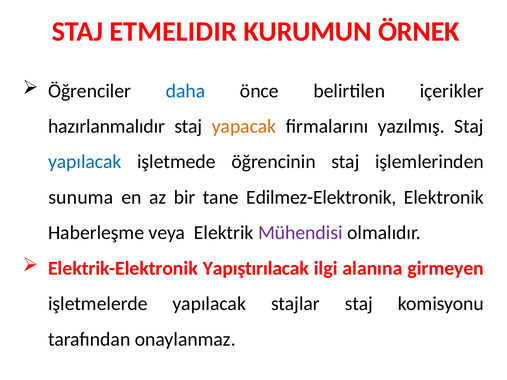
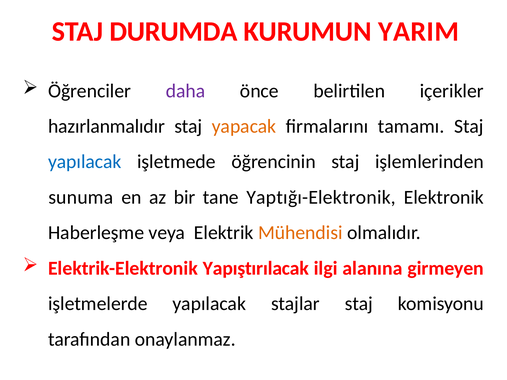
ETMELIDIR: ETMELIDIR -> DURUMDA
ÖRNEK: ÖRNEK -> YARIM
daha colour: blue -> purple
yazılmış: yazılmış -> tamamı
Edilmez-Elektronik: Edilmez-Elektronik -> Yaptığı-Elektronik
Mühendisi colour: purple -> orange
